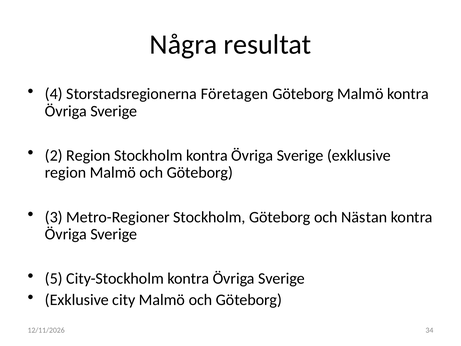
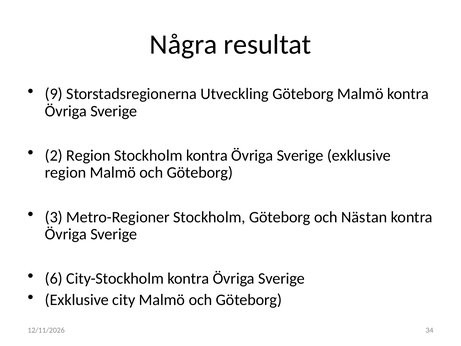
4: 4 -> 9
Företagen: Företagen -> Utveckling
5: 5 -> 6
